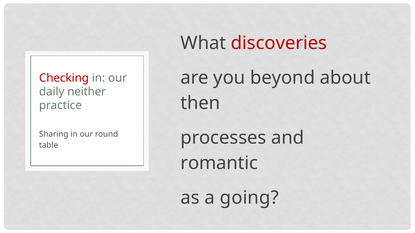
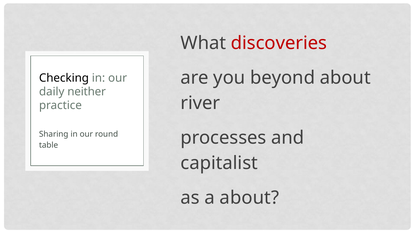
Checking colour: red -> black
then: then -> river
romantic: romantic -> capitalist
a going: going -> about
